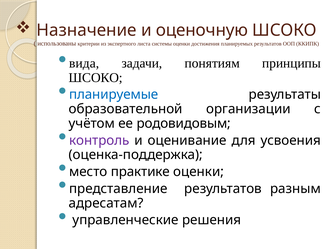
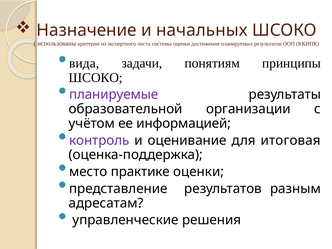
оценочную: оценочную -> начальных
планируемые colour: blue -> purple
родовидовым: родовидовым -> информацией
усвоения: усвоения -> итоговая
